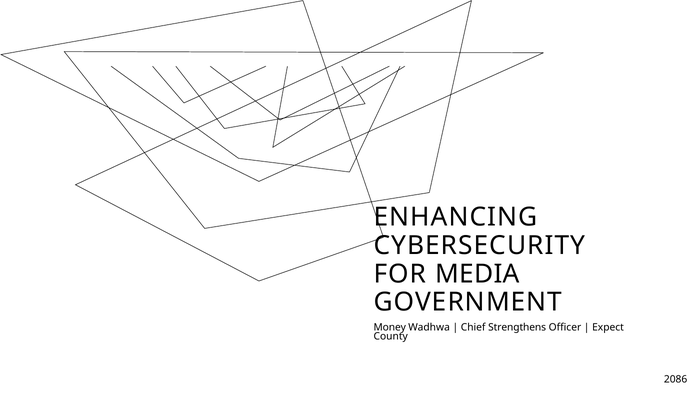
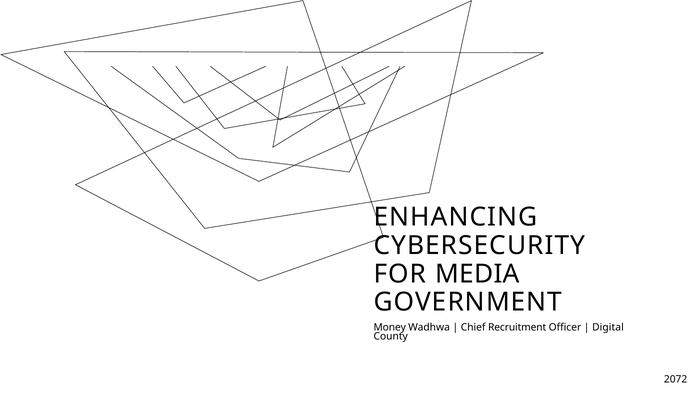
Strengthens: Strengthens -> Recruitment
Expect: Expect -> Digital
2086: 2086 -> 2072
